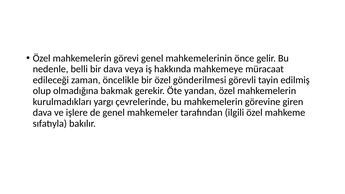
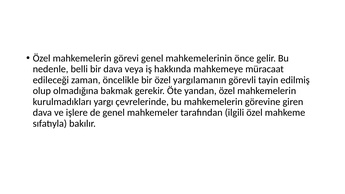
gönderilmesi: gönderilmesi -> yargılamanın
